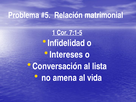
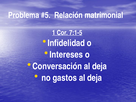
lista at (99, 66): lista -> deja
amena: amena -> gastos
vida at (95, 78): vida -> deja
